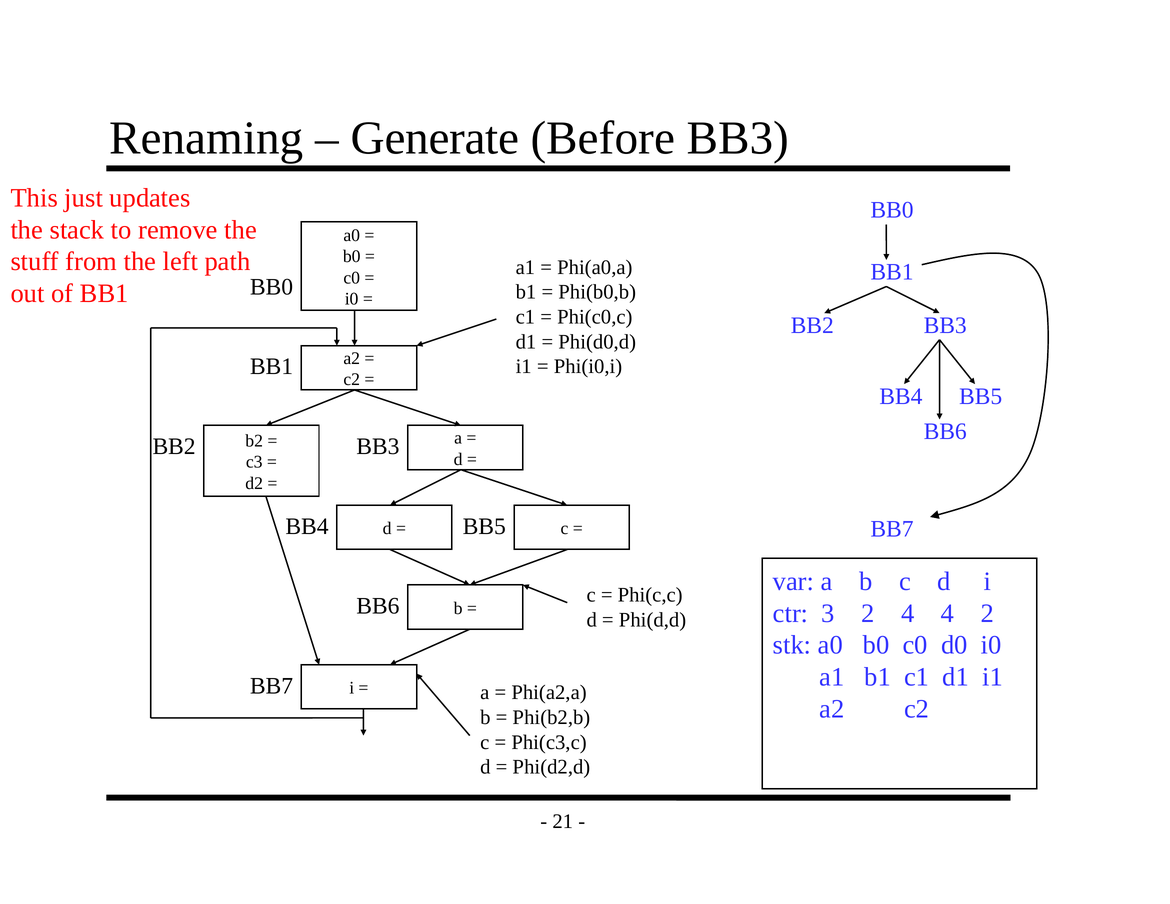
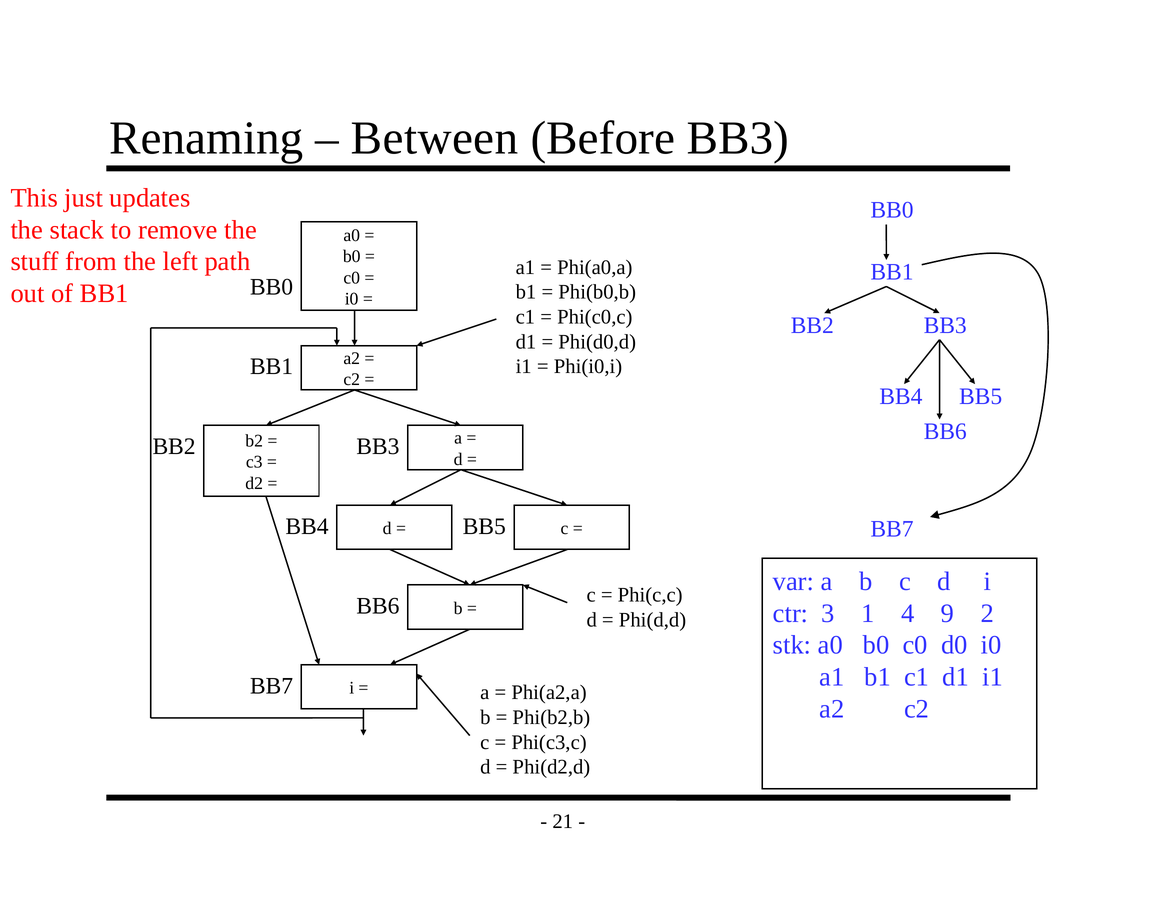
Generate: Generate -> Between
3 2: 2 -> 1
4 4: 4 -> 9
